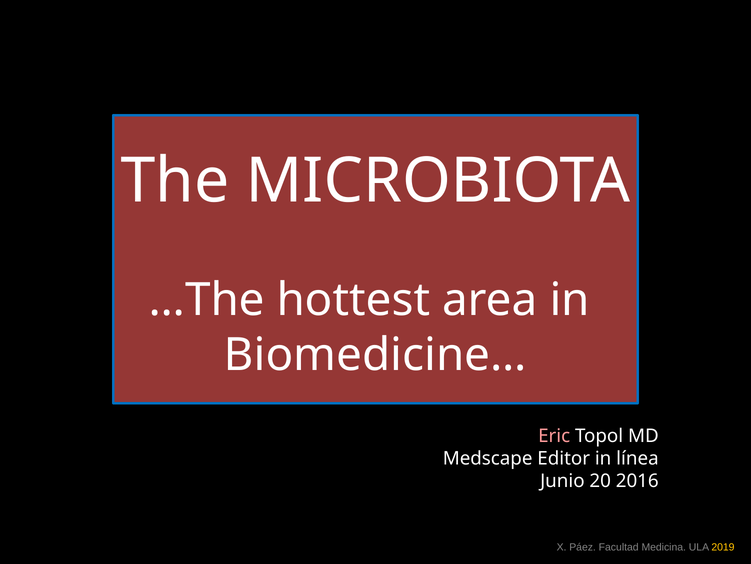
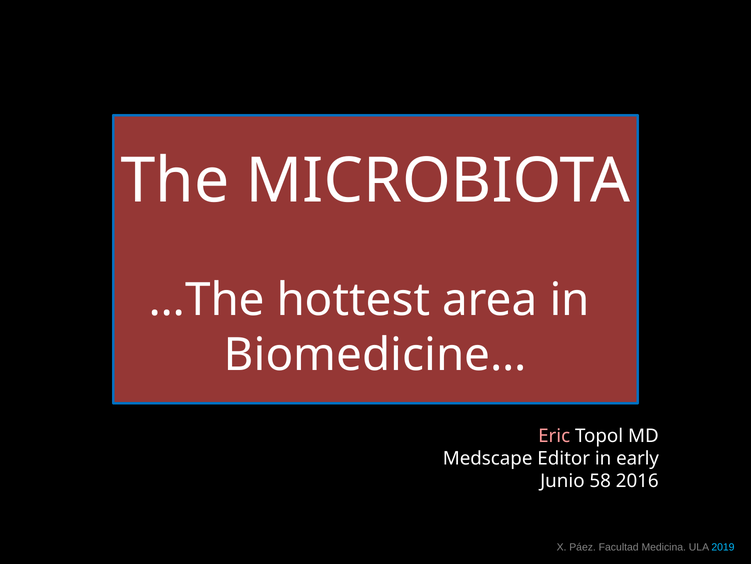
línea: línea -> early
20: 20 -> 58
2019 colour: yellow -> light blue
